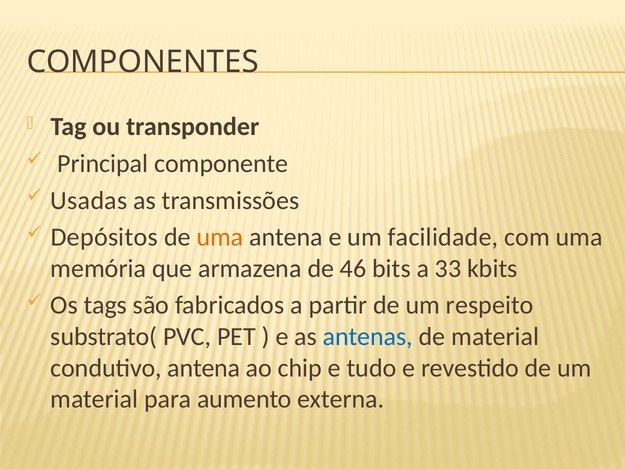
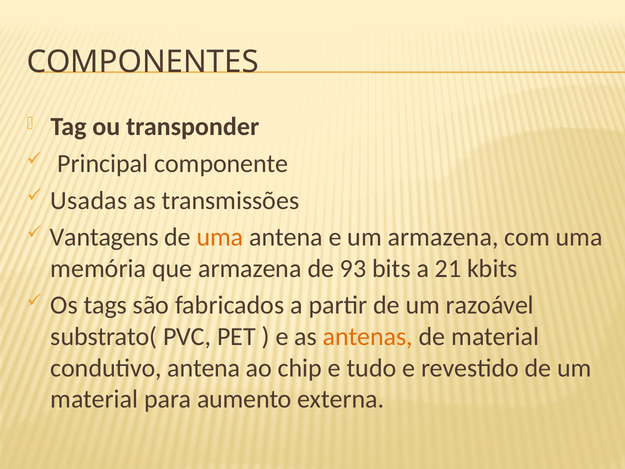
Depósitos: Depósitos -> Vantagens
um facilidade: facilidade -> armazena
46: 46 -> 93
33: 33 -> 21
respeito: respeito -> razoável
antenas colour: blue -> orange
